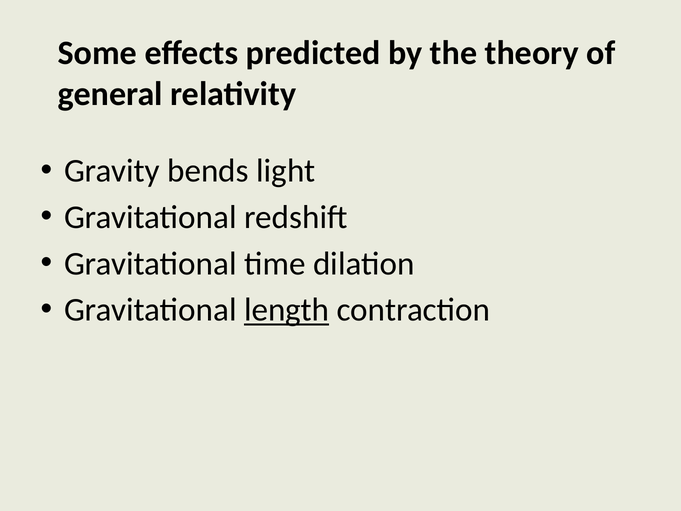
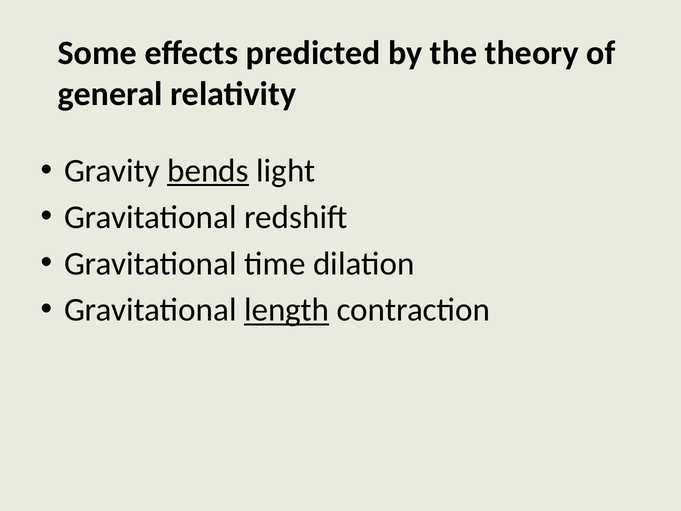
bends underline: none -> present
